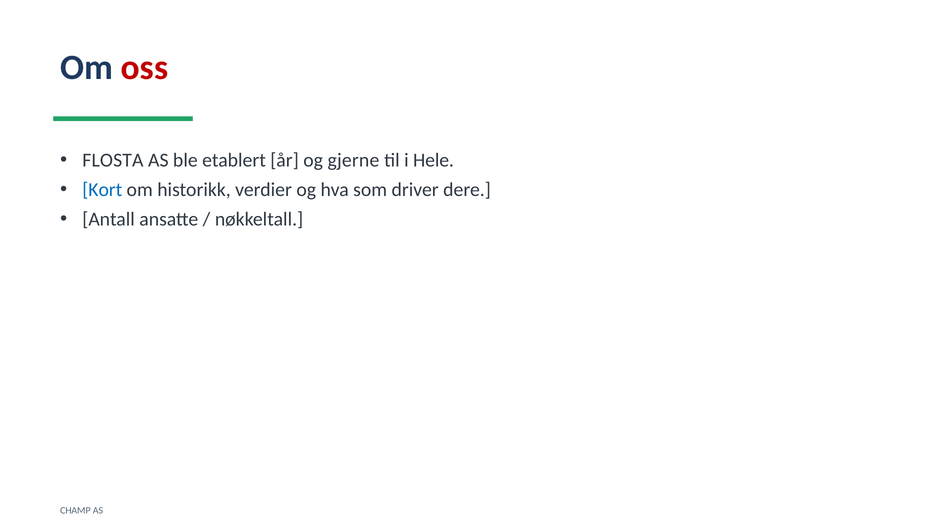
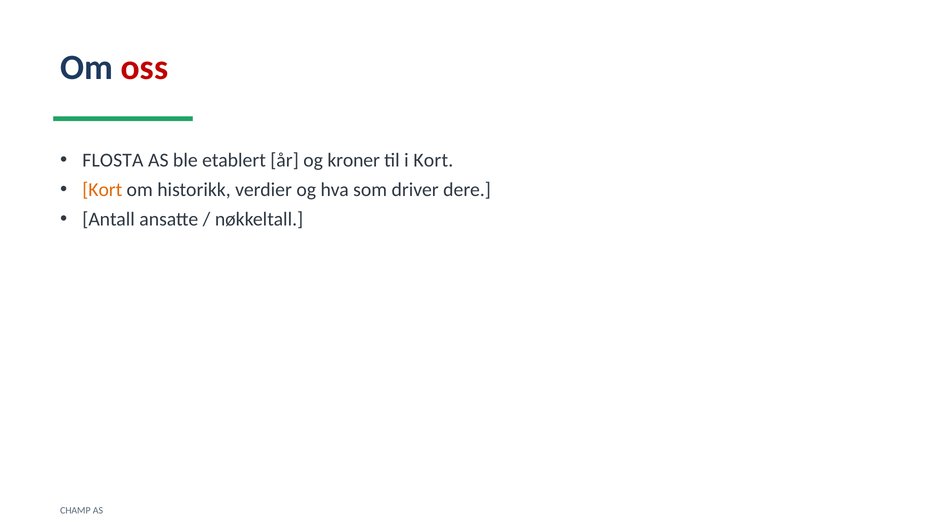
gjerne: gjerne -> kroner
i Hele: Hele -> Kort
Kort at (102, 190) colour: blue -> orange
